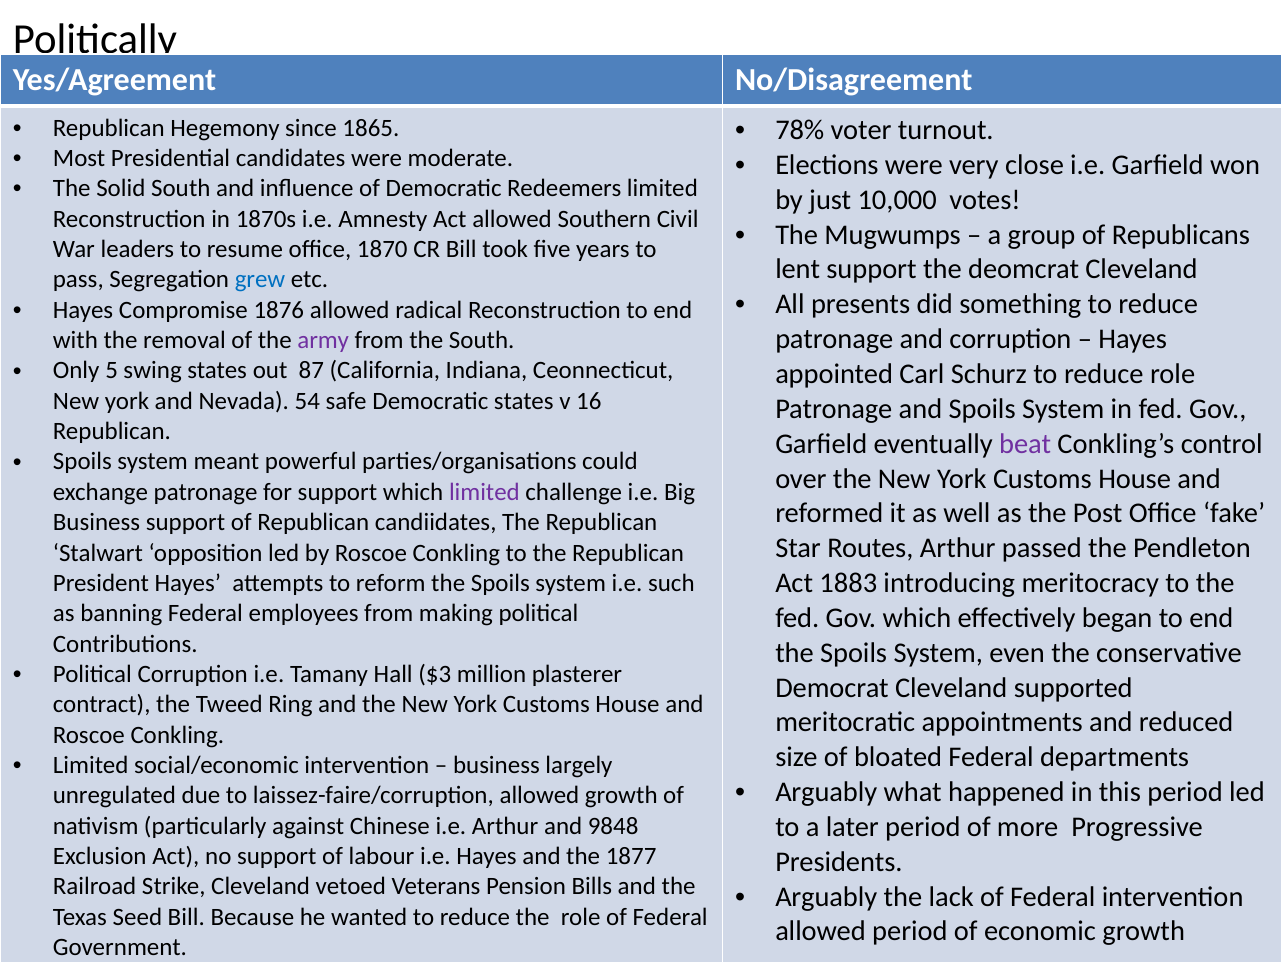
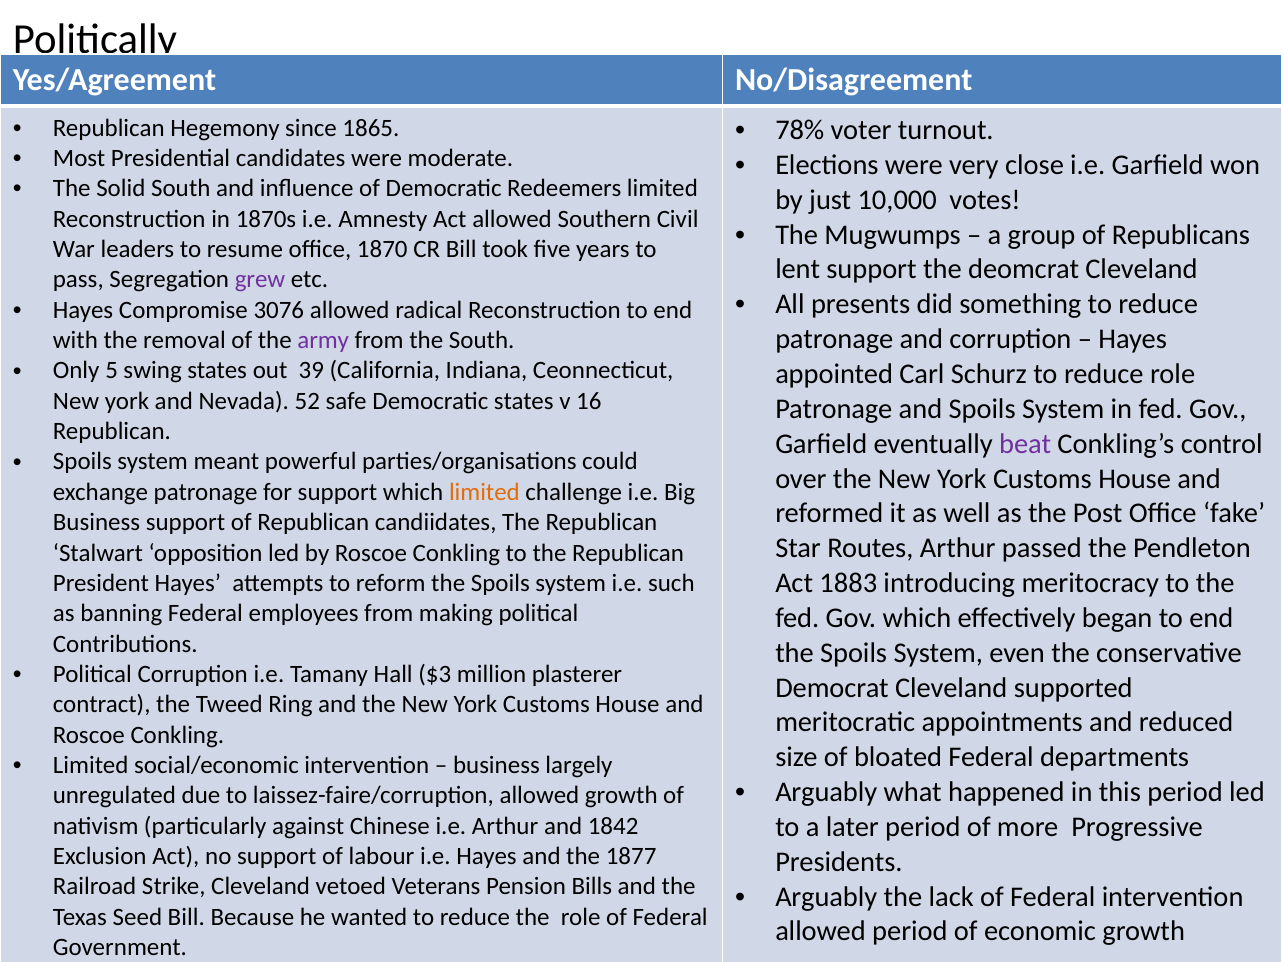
grew colour: blue -> purple
1876: 1876 -> 3076
87: 87 -> 39
54: 54 -> 52
limited at (484, 492) colour: purple -> orange
9848: 9848 -> 1842
